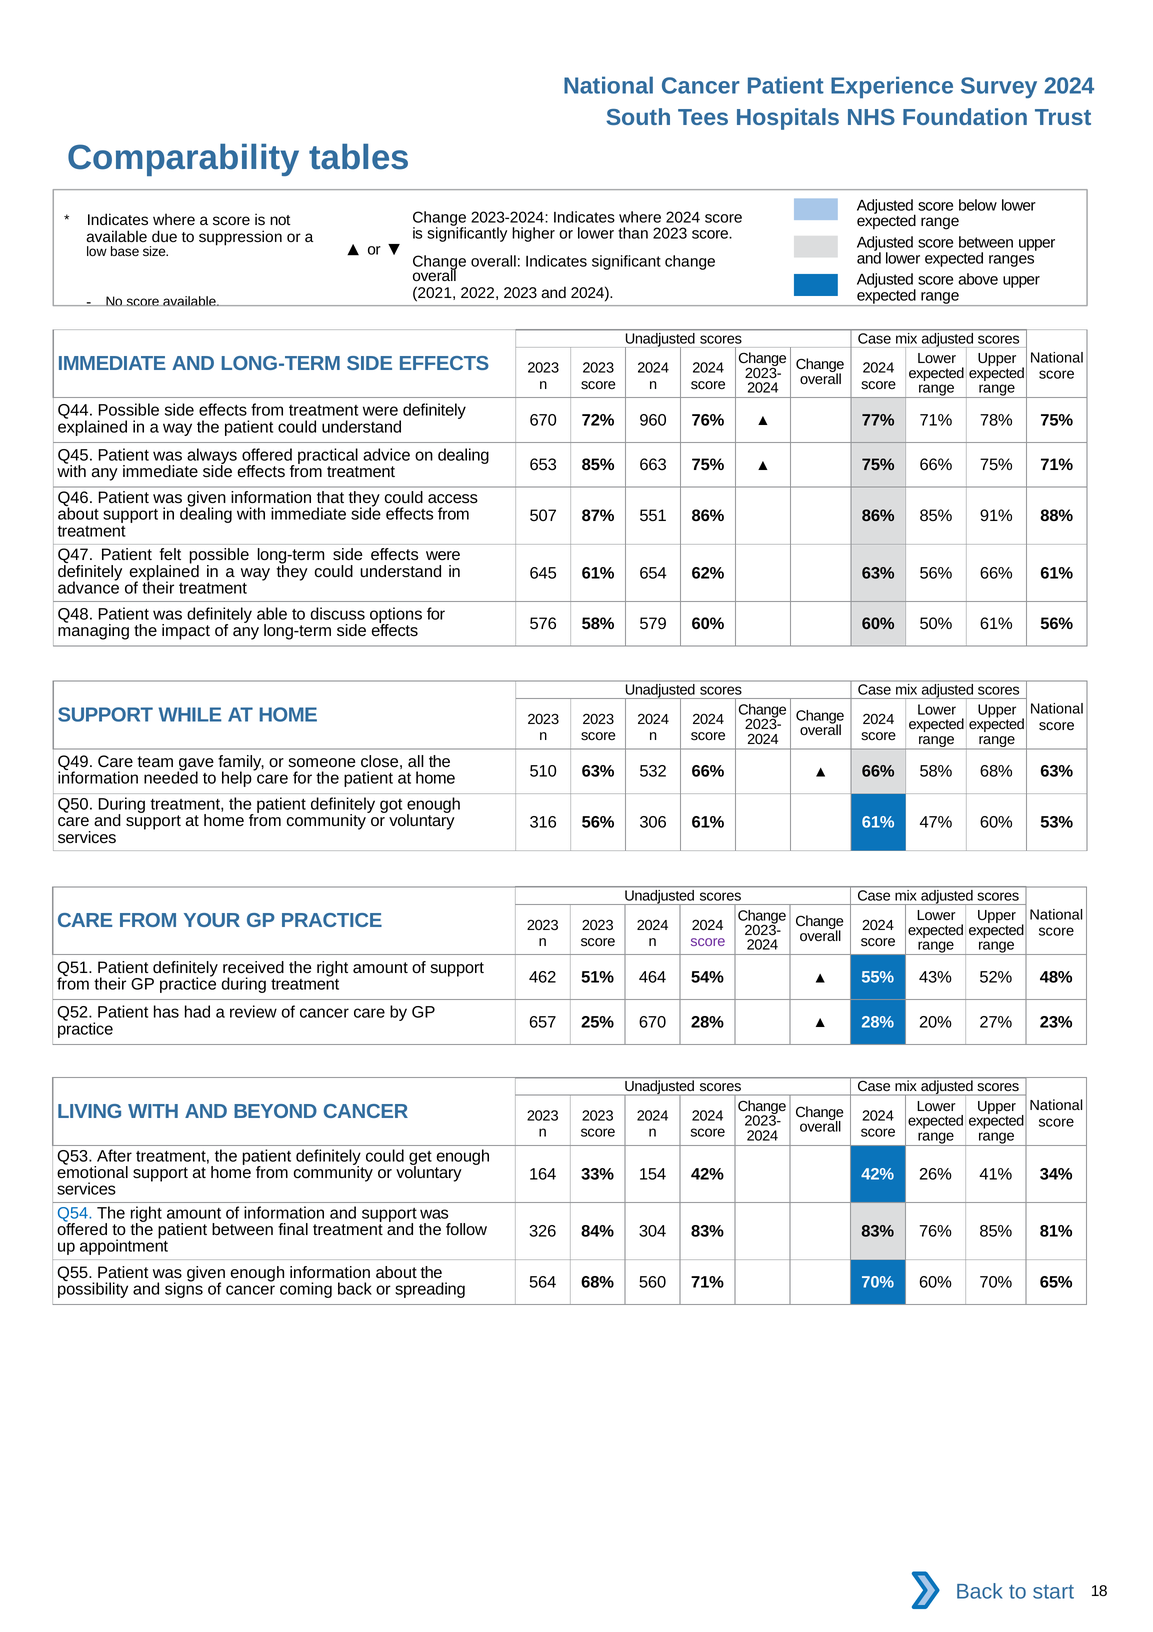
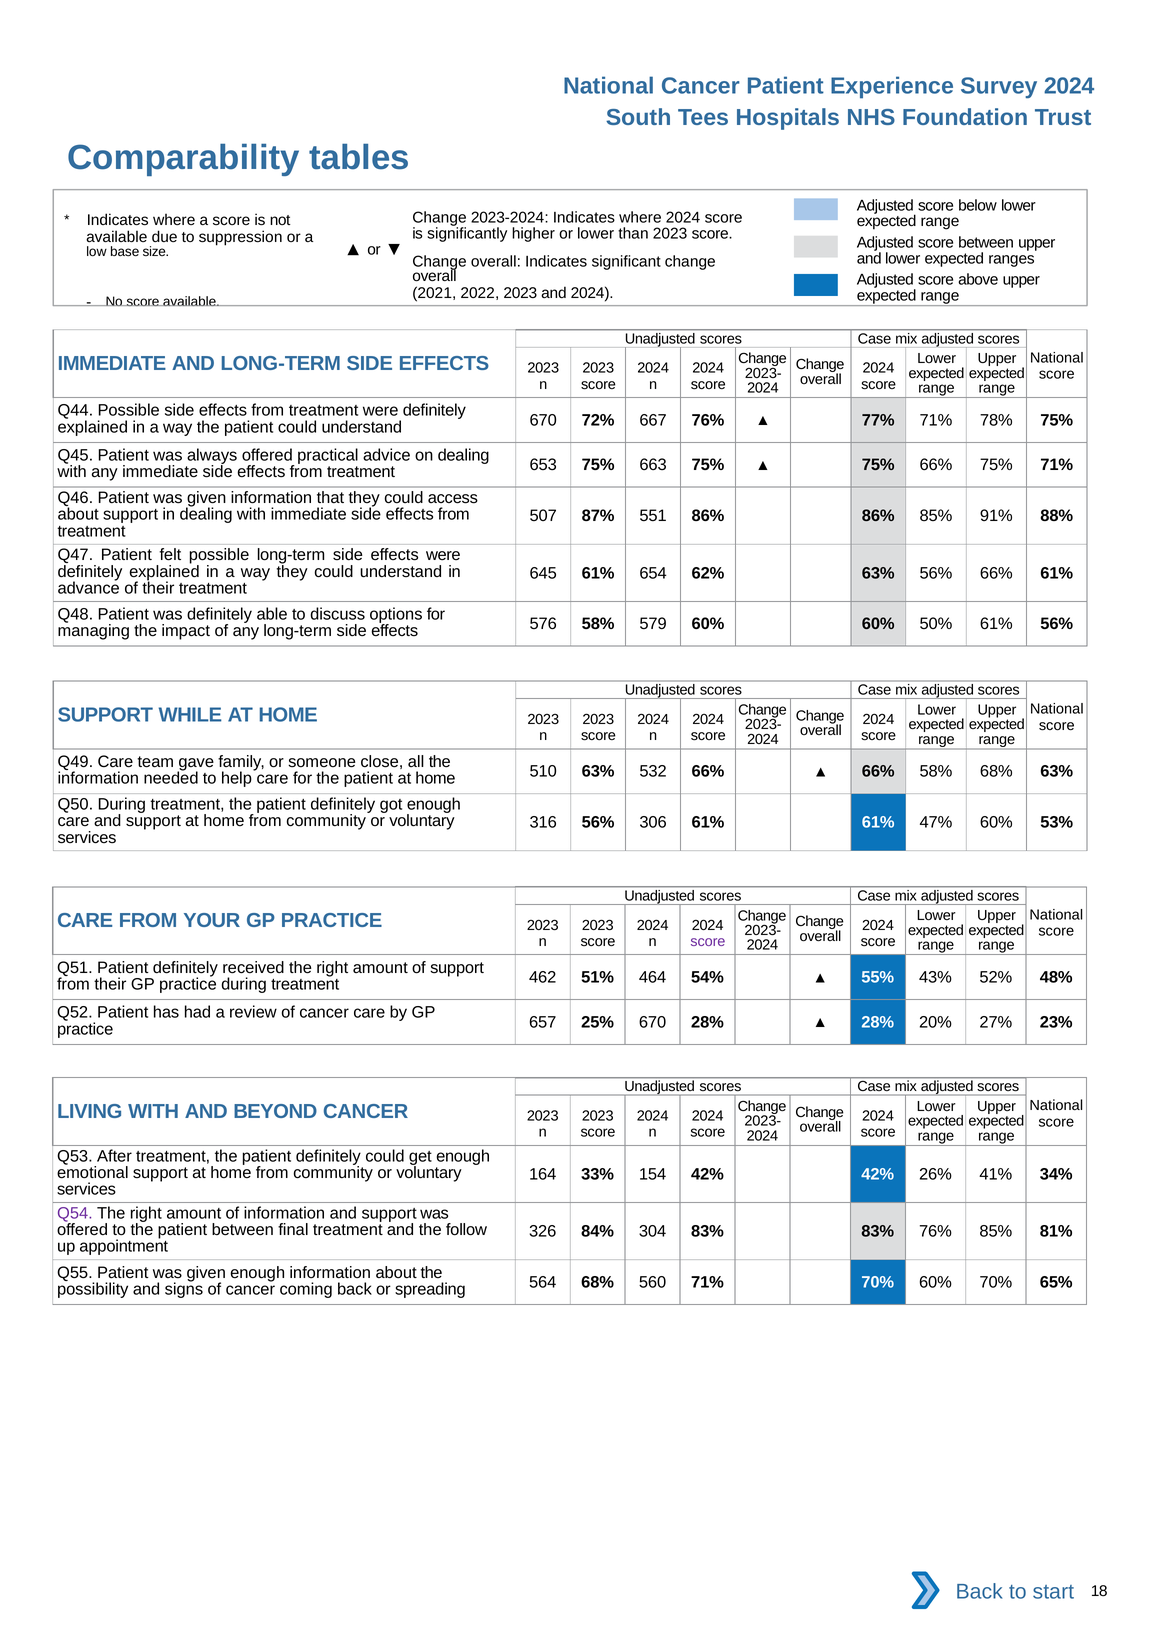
960: 960 -> 667
653 85%: 85% -> 75%
Q54 colour: blue -> purple
